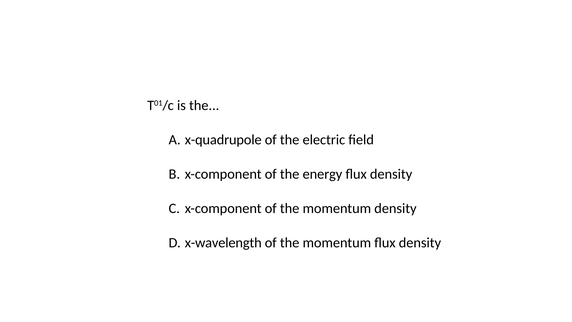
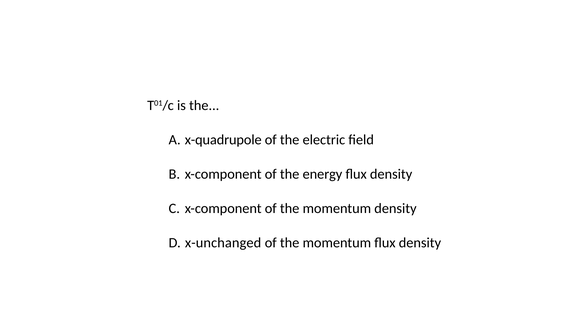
x-wavelength: x-wavelength -> x-unchanged
